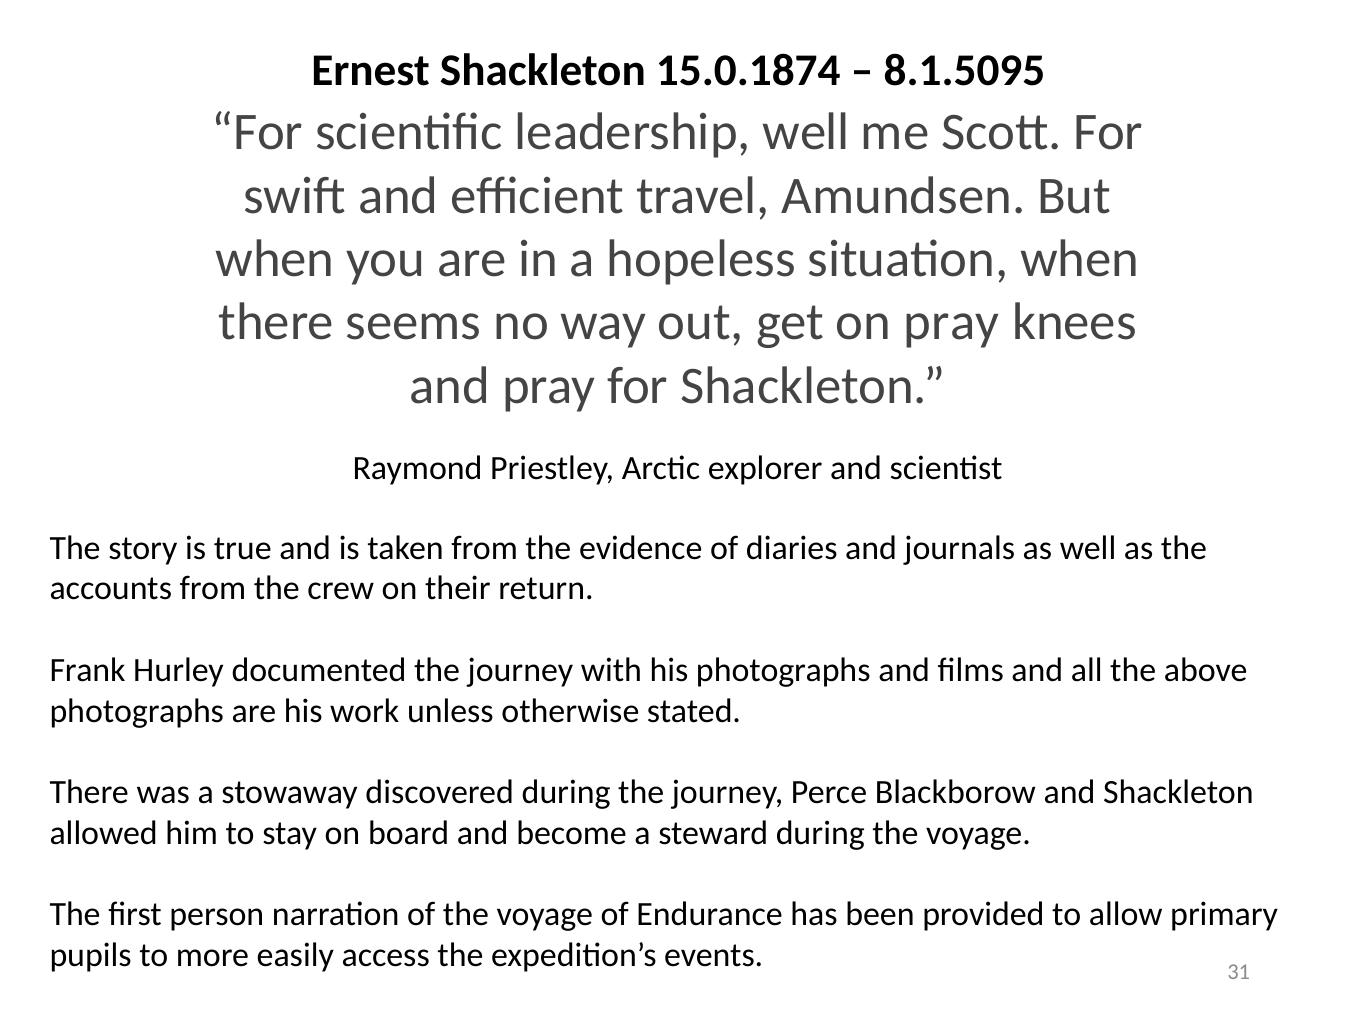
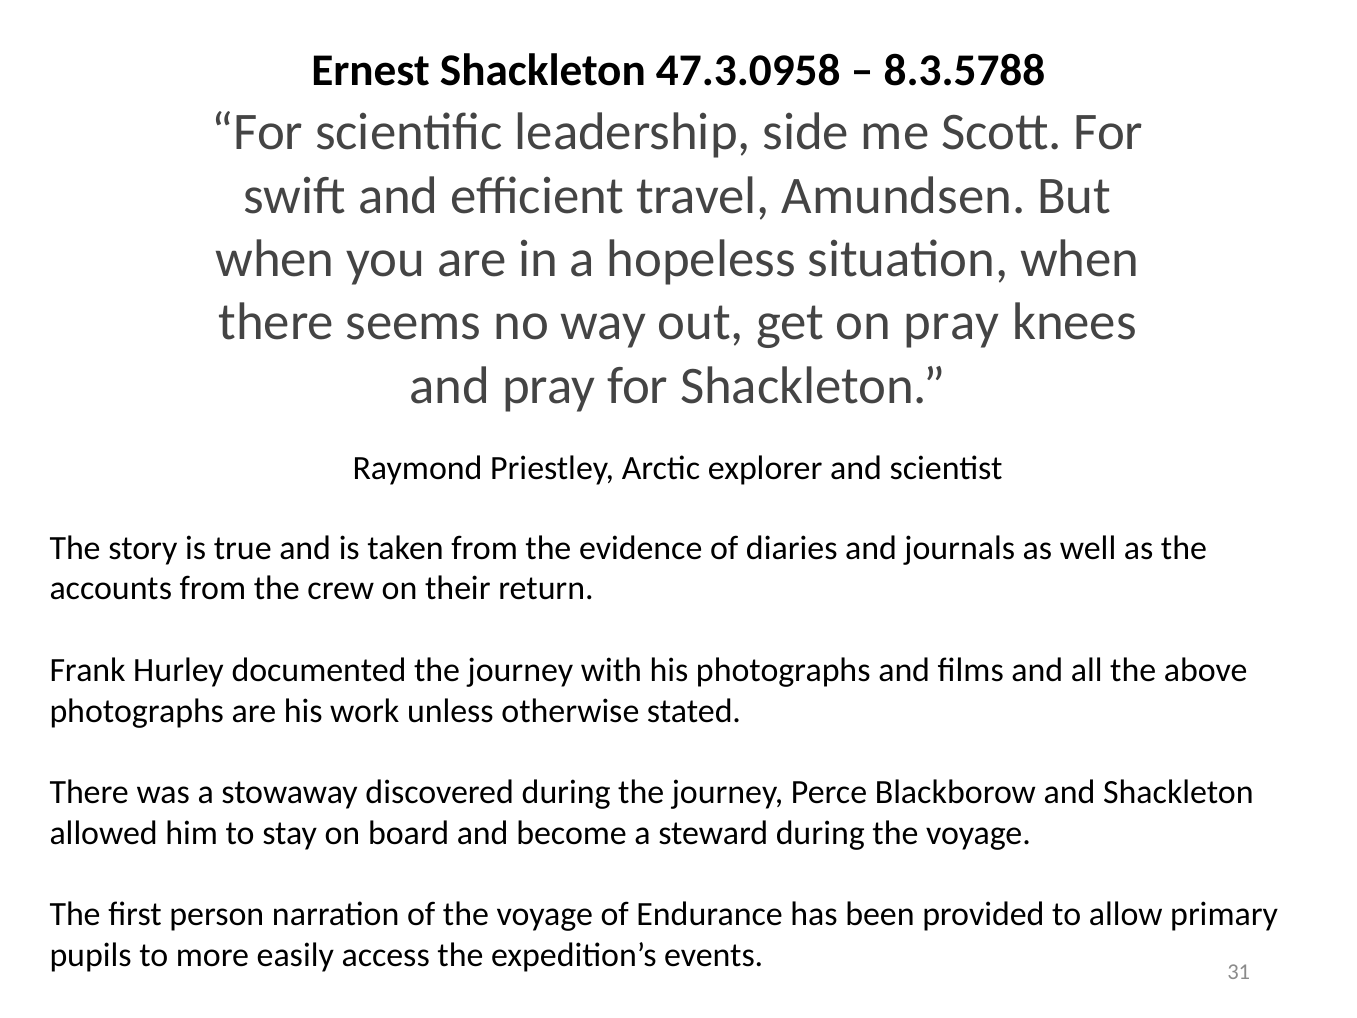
15.0.1874: 15.0.1874 -> 47.3.0958
8.1.5095: 8.1.5095 -> 8.3.5788
leadership well: well -> side
